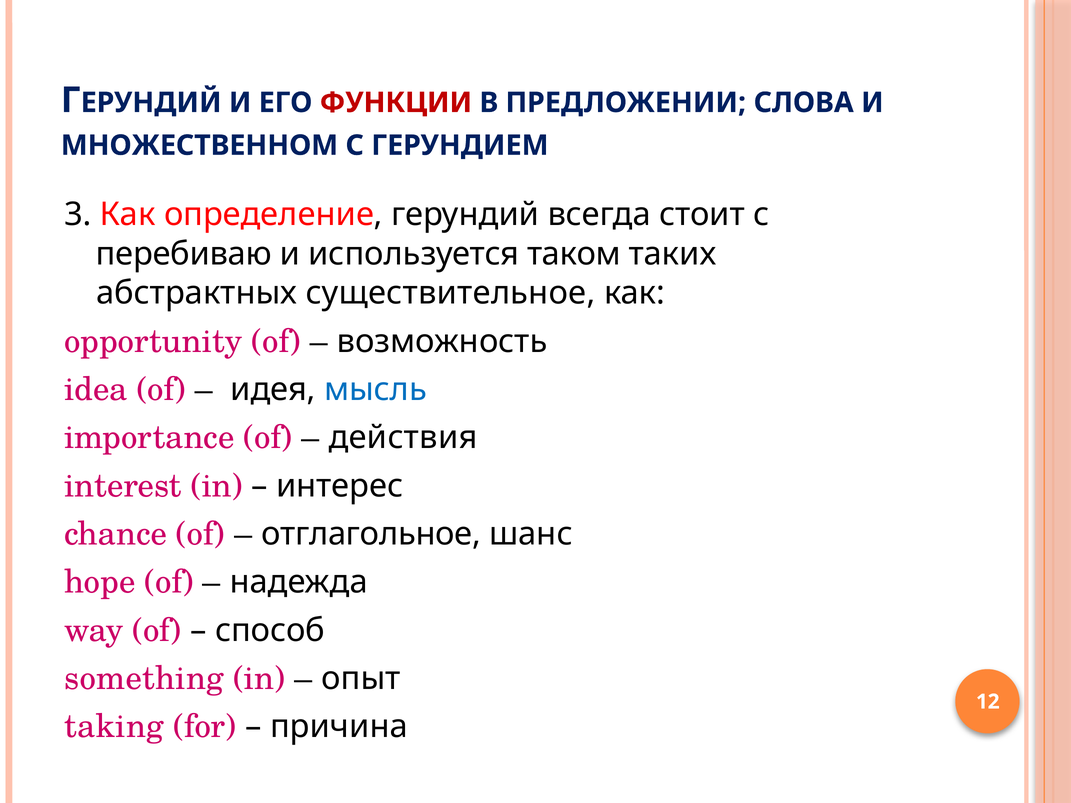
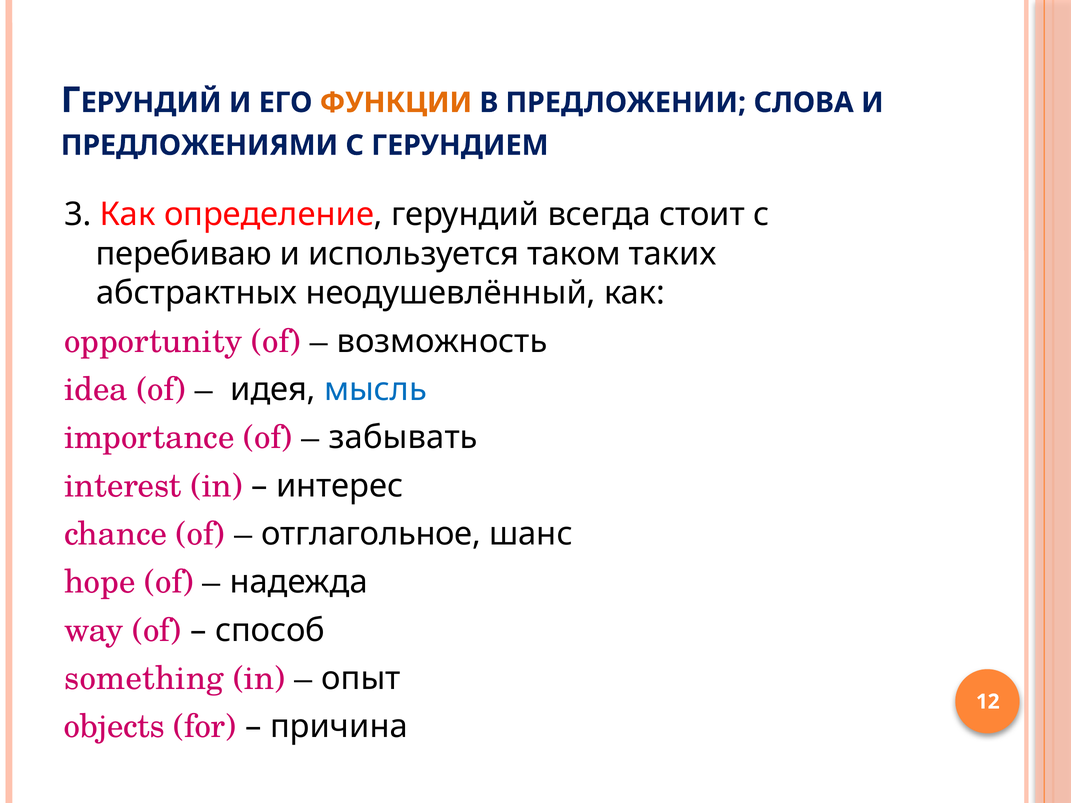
ФУНКЦИИ colour: red -> orange
МНОЖЕСТВЕННОМ: МНОЖЕСТВЕННОМ -> ПРЕДЛОЖЕНИЯМИ
существительное: существительное -> неодушевлённый
действия: действия -> забывать
taking: taking -> objects
